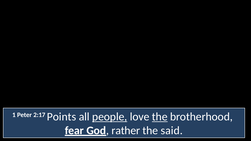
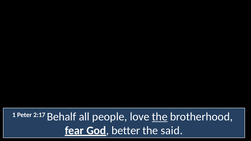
Points: Points -> Behalf
people underline: present -> none
rather: rather -> better
